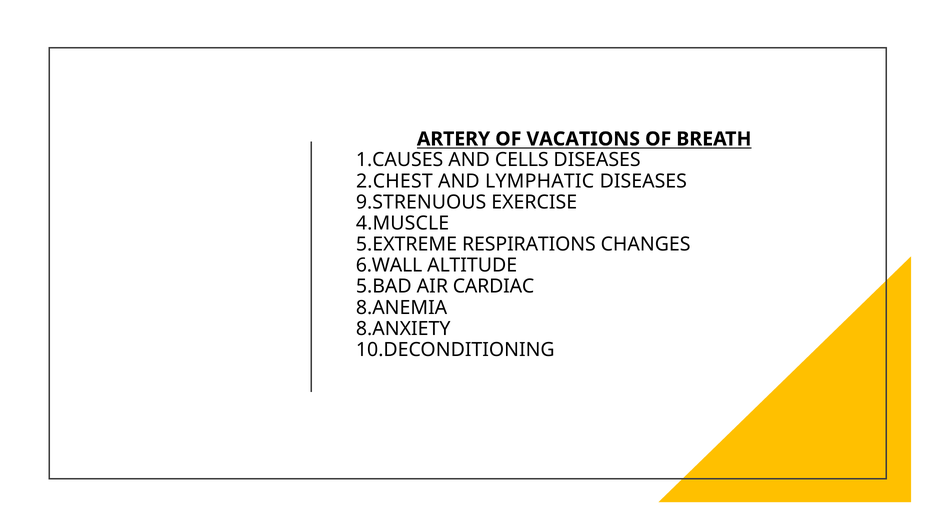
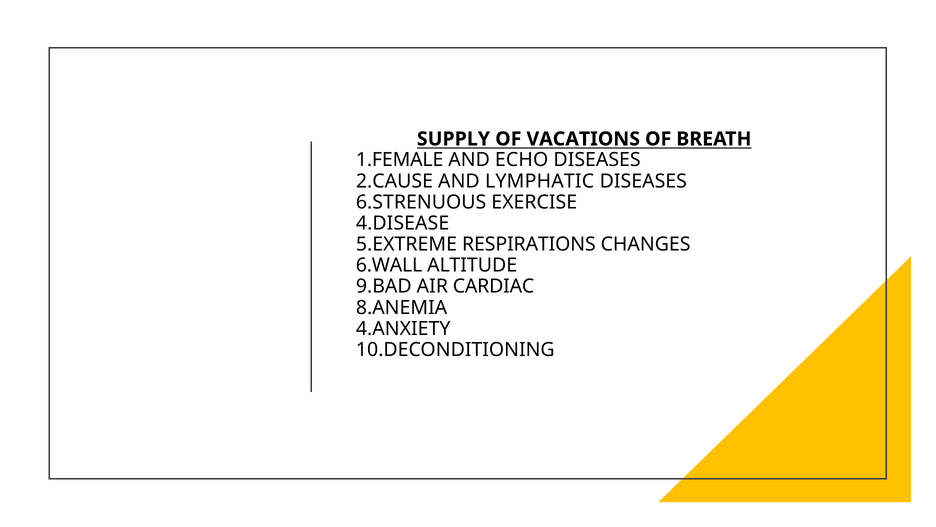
ARTERY: ARTERY -> SUPPLY
1.CAUSES: 1.CAUSES -> 1.FEMALE
CELLS: CELLS -> ECHO
2.CHEST: 2.CHEST -> 2.CAUSE
9.STRENUOUS: 9.STRENUOUS -> 6.STRENUOUS
4.MUSCLE: 4.MUSCLE -> 4.DISEASE
5.BAD: 5.BAD -> 9.BAD
8.ANXIETY: 8.ANXIETY -> 4.ANXIETY
